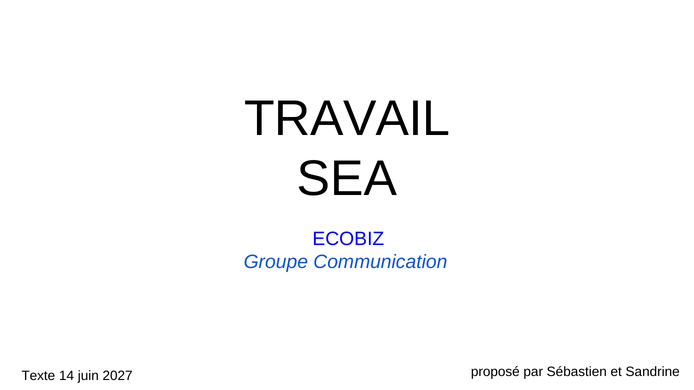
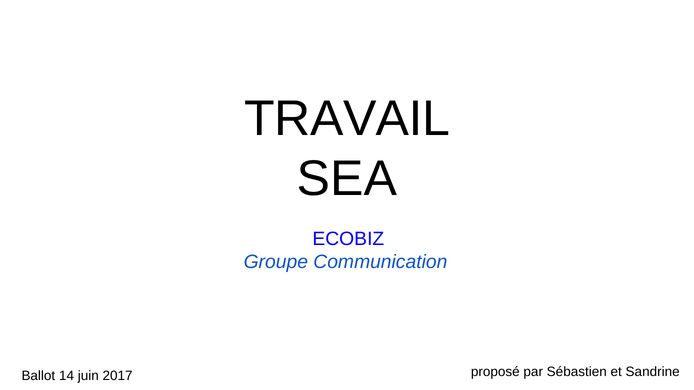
Texte: Texte -> Ballot
2027: 2027 -> 2017
